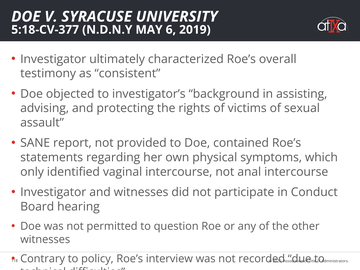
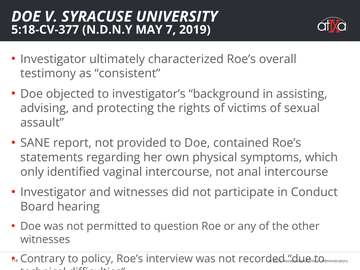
6: 6 -> 7
